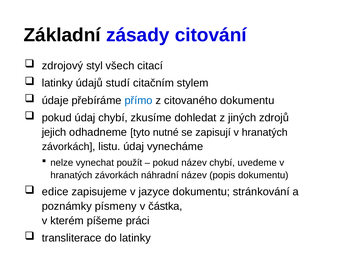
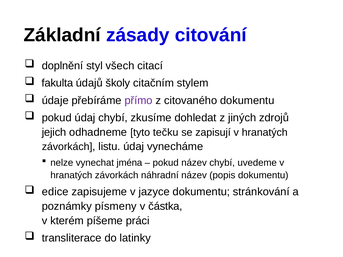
zdrojový: zdrojový -> doplnění
latinky at (57, 83): latinky -> fakulta
studí: studí -> školy
přímo colour: blue -> purple
nutné: nutné -> tečku
použít: použít -> jména
